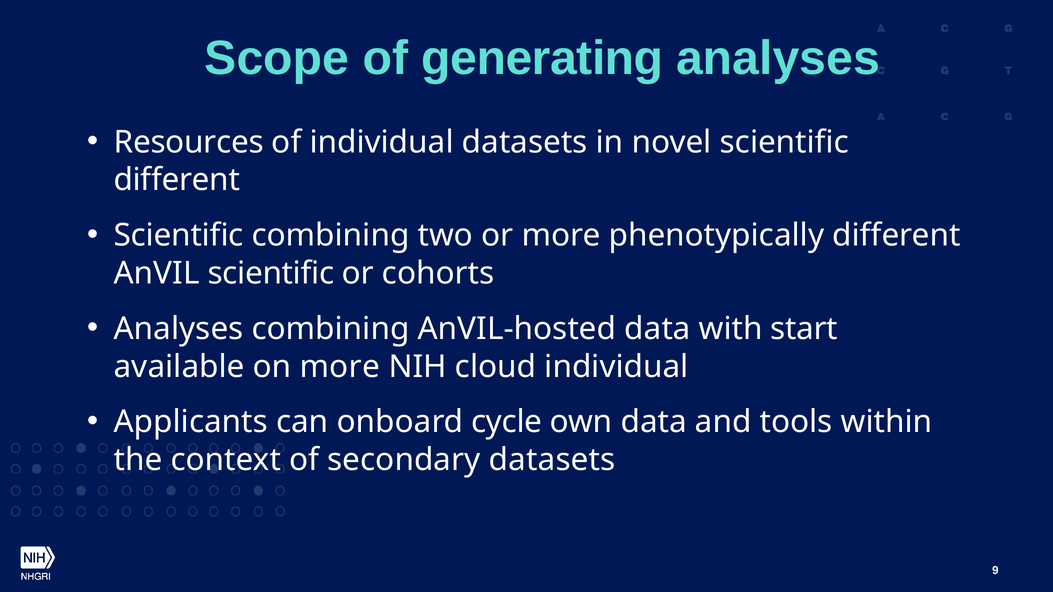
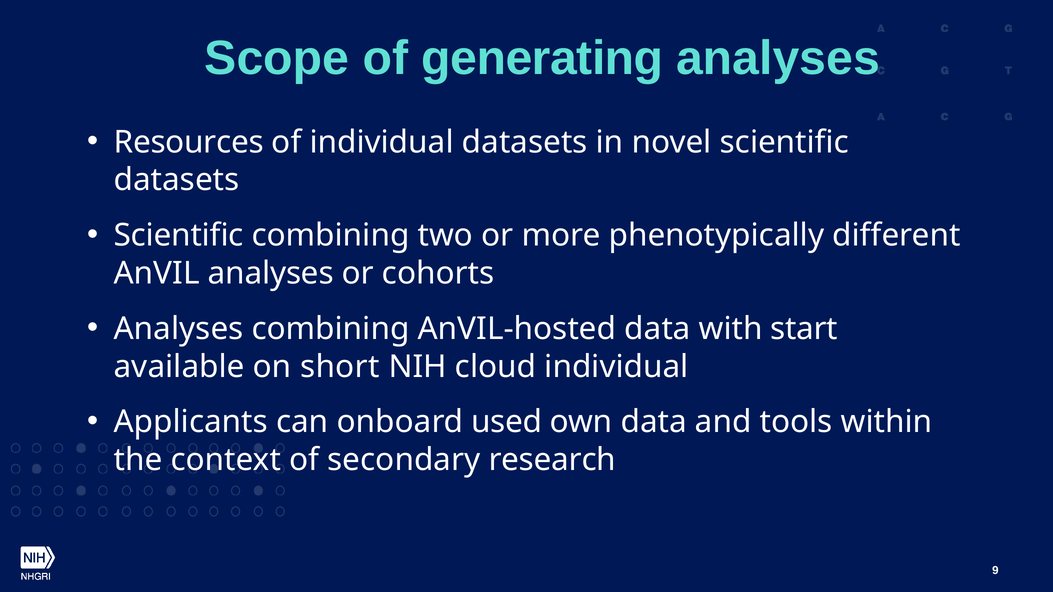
different at (177, 180): different -> datasets
AnVIL scientific: scientific -> analyses
on more: more -> short
cycle: cycle -> used
secondary datasets: datasets -> research
